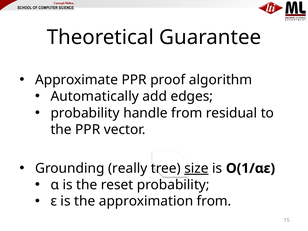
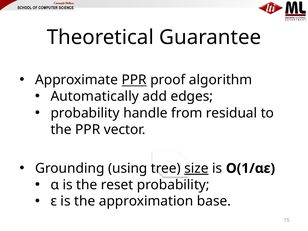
PPR at (134, 80) underline: none -> present
really: really -> using
approximation from: from -> base
